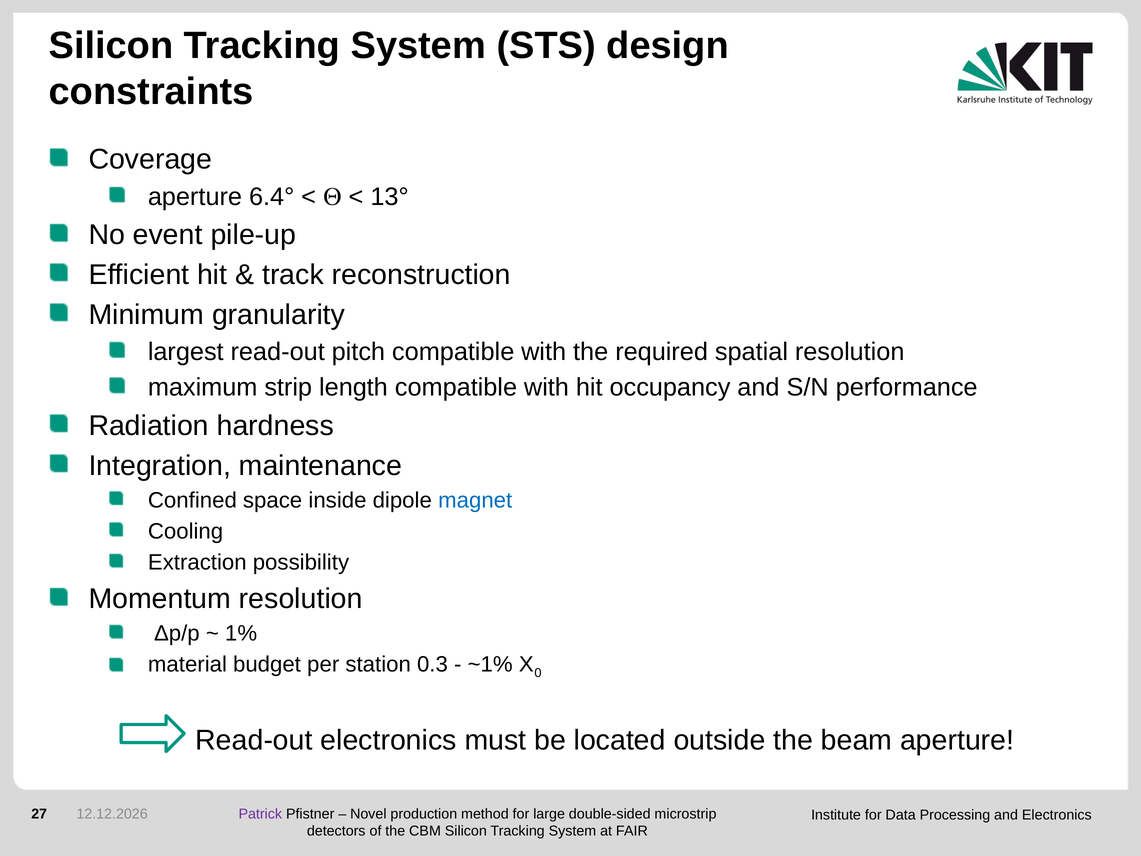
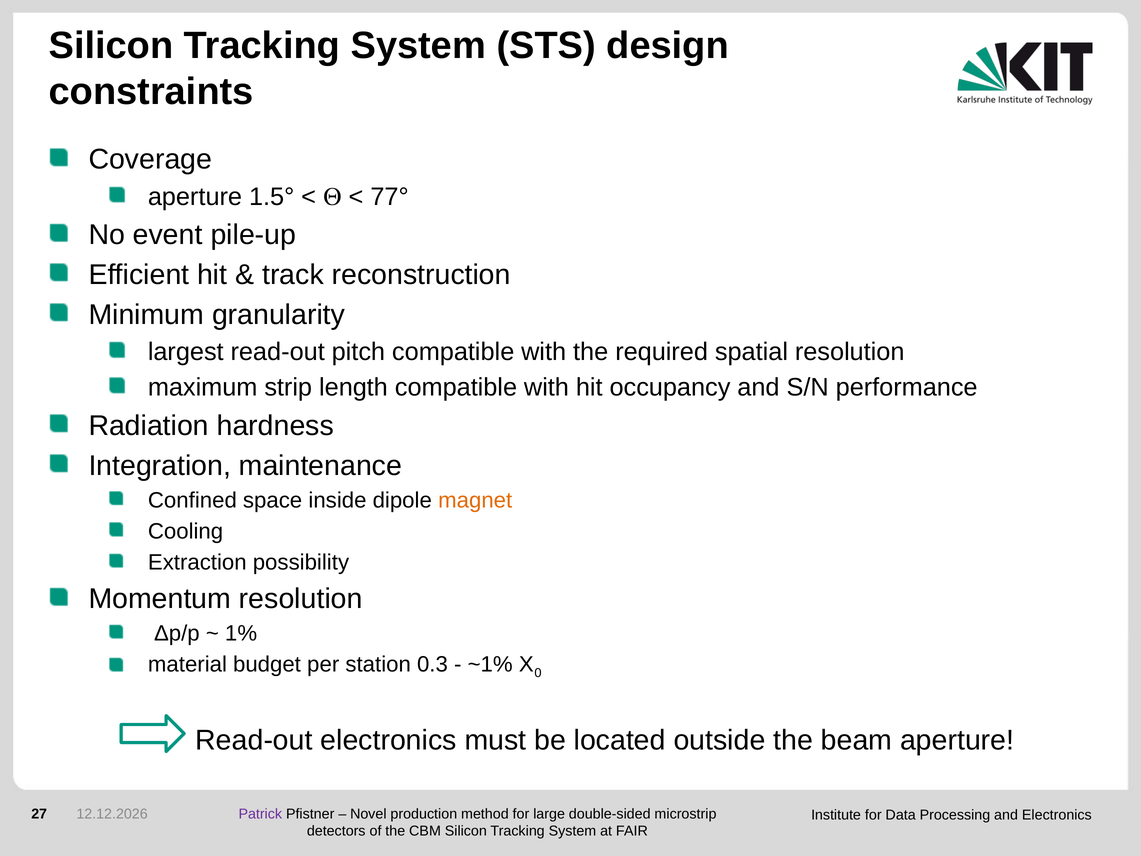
6.4°: 6.4° -> 1.5°
13°: 13° -> 77°
magnet colour: blue -> orange
